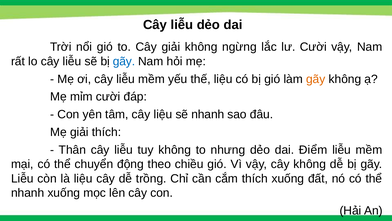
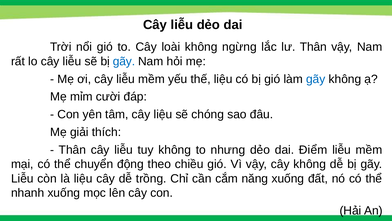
Cây giải: giải -> loài
lư Cười: Cười -> Thân
gãy at (316, 79) colour: orange -> blue
sẽ nhanh: nhanh -> chóng
cắm thích: thích -> năng
